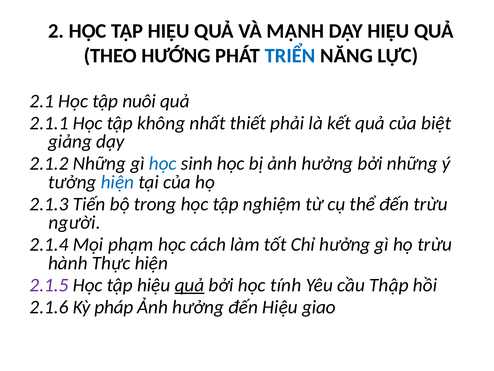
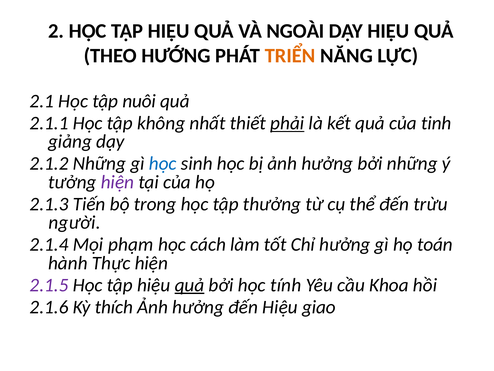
MẠNH: MẠNH -> NGOÀI
TRIỂN colour: blue -> orange
phải underline: none -> present
biệt: biệt -> tinh
hiện at (117, 182) colour: blue -> purple
nghiệm: nghiệm -> thưởng
họ trừu: trừu -> toán
Thập: Thập -> Khoa
pháp: pháp -> thích
